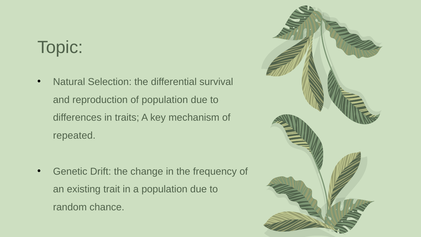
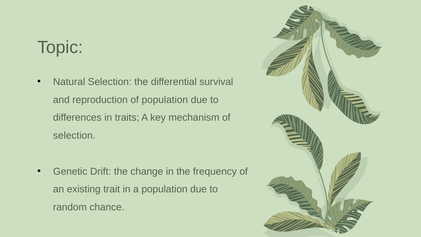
repeated at (74, 135): repeated -> selection
